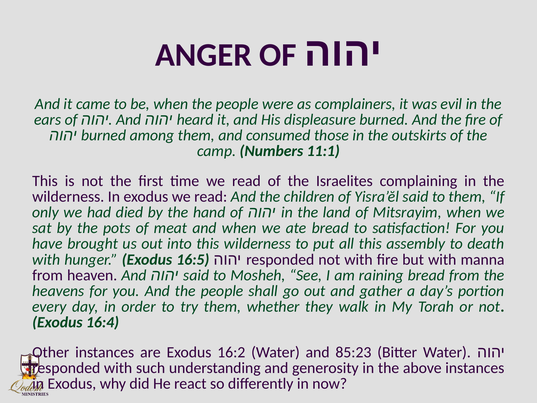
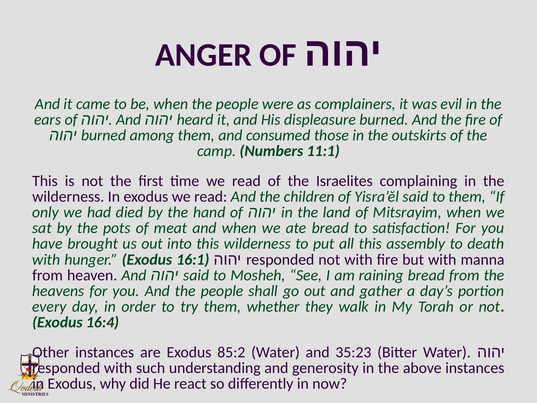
16:5: 16:5 -> 16:1
16:2: 16:2 -> 85:2
85:23: 85:23 -> 35:23
